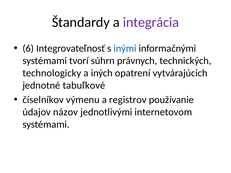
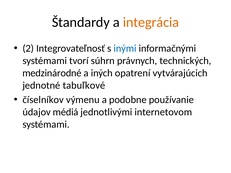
integrácia colour: purple -> orange
6: 6 -> 2
technologicky: technologicky -> medzinárodné
registrov: registrov -> podobne
názov: názov -> médiá
